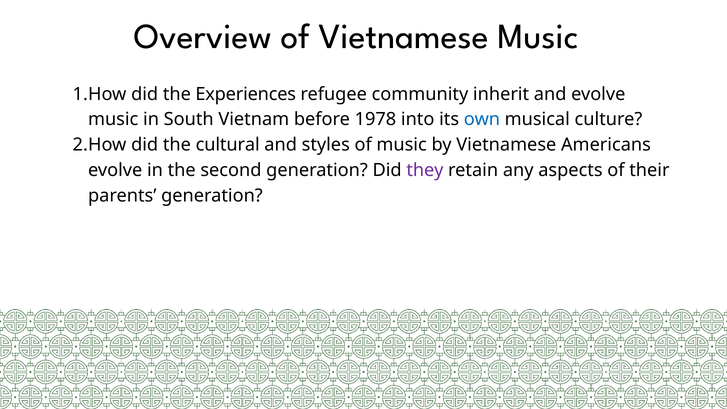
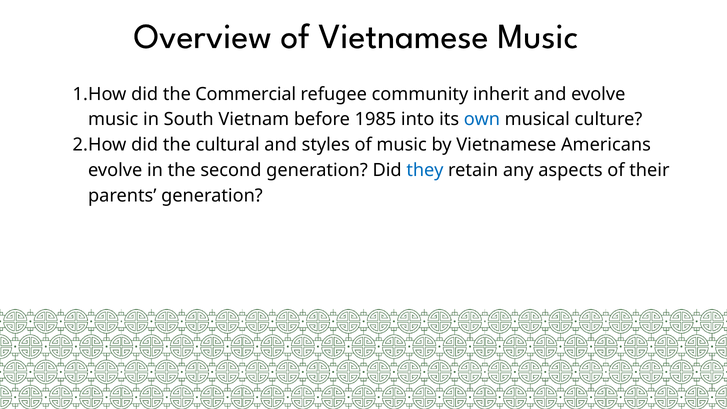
Experiences: Experiences -> Commercial
1978: 1978 -> 1985
they colour: purple -> blue
